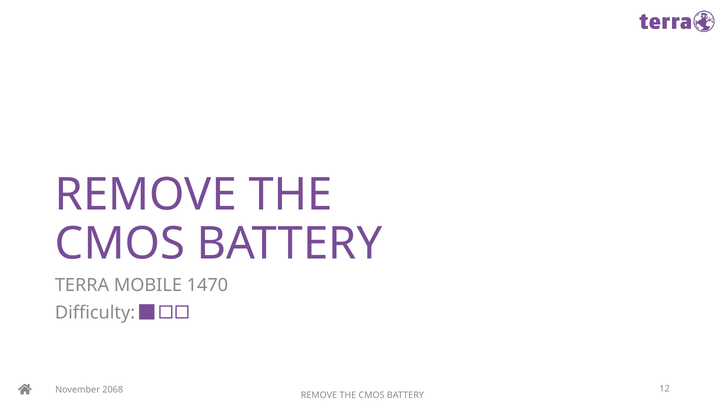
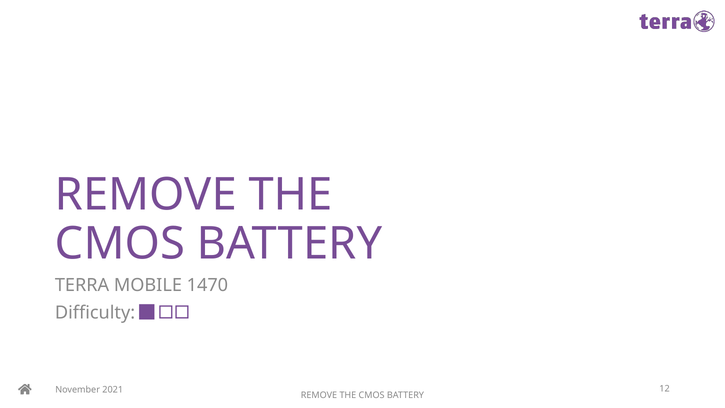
2068: 2068 -> 2021
